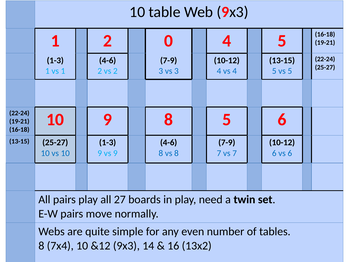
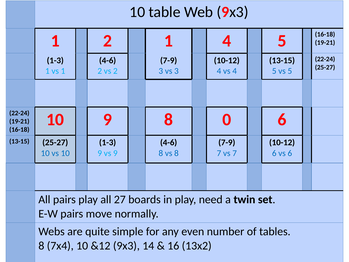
2 0: 0 -> 1
8 5: 5 -> 0
